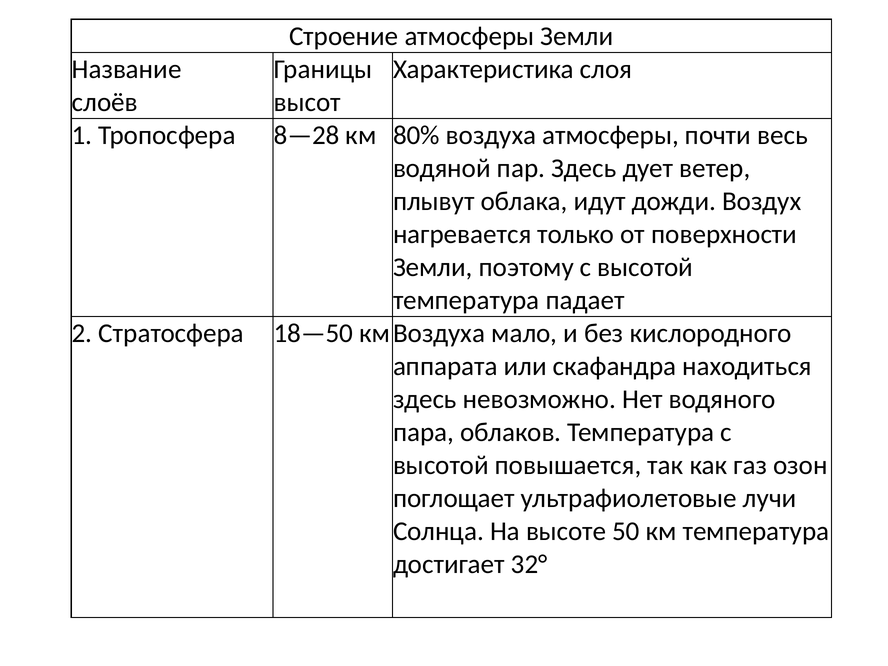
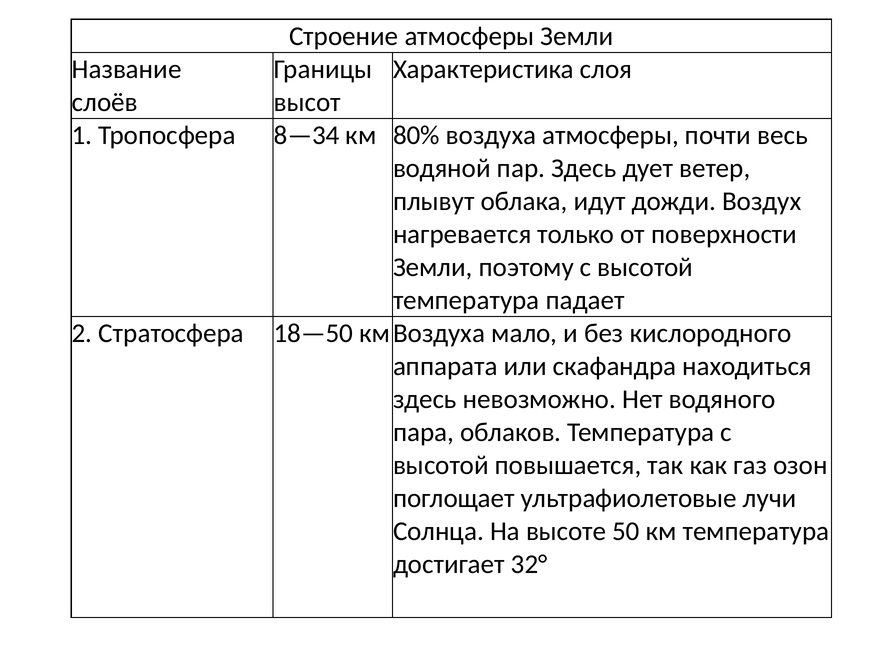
8—28: 8—28 -> 8—34
